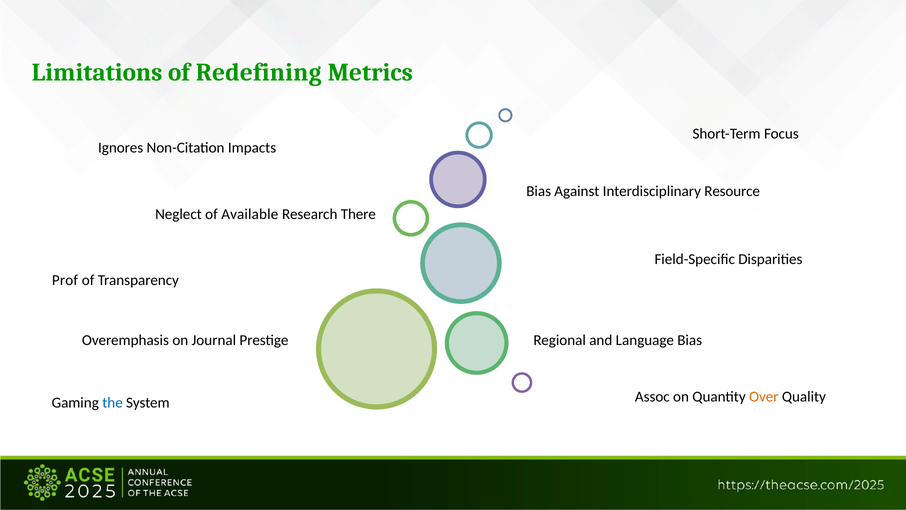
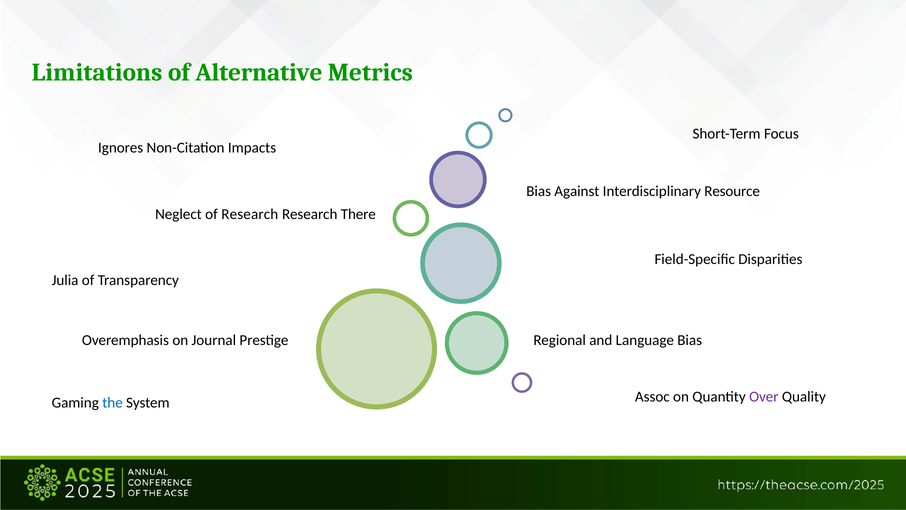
Redefining: Redefining -> Alternative
of Available: Available -> Research
Prof: Prof -> Julia
Over colour: orange -> purple
